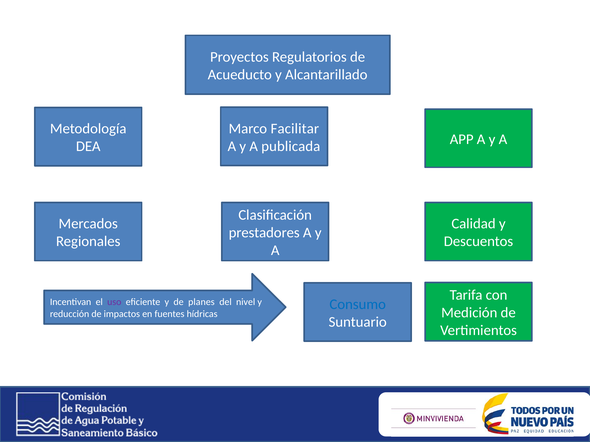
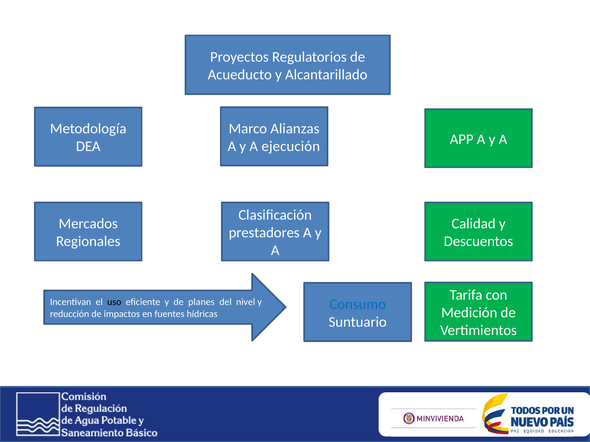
Facilitar: Facilitar -> Alianzas
publicada: publicada -> ejecución
uso colour: purple -> black
